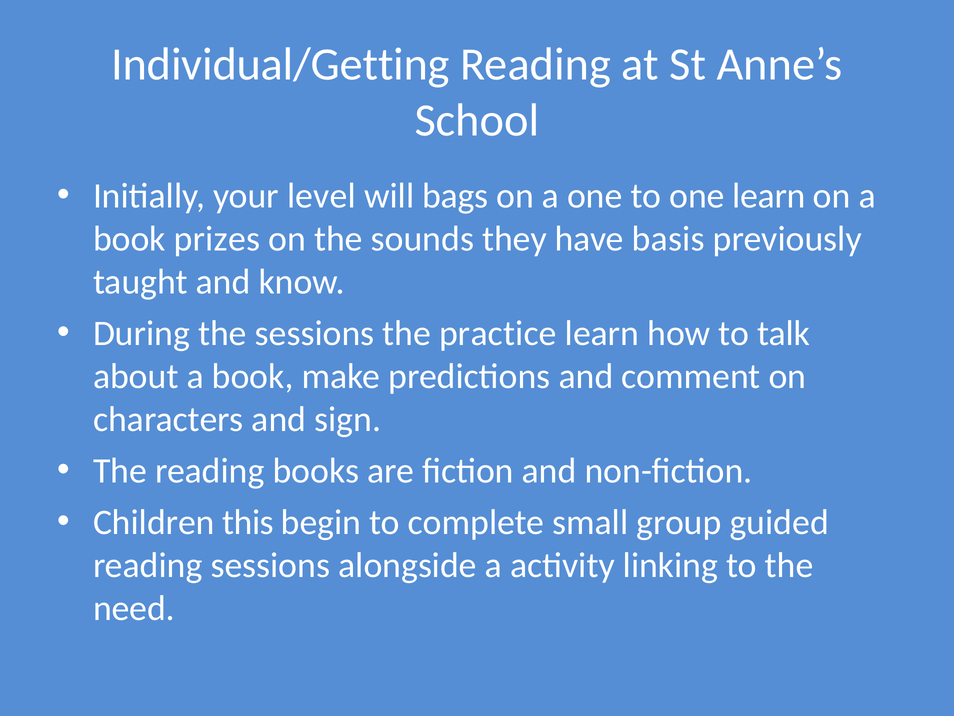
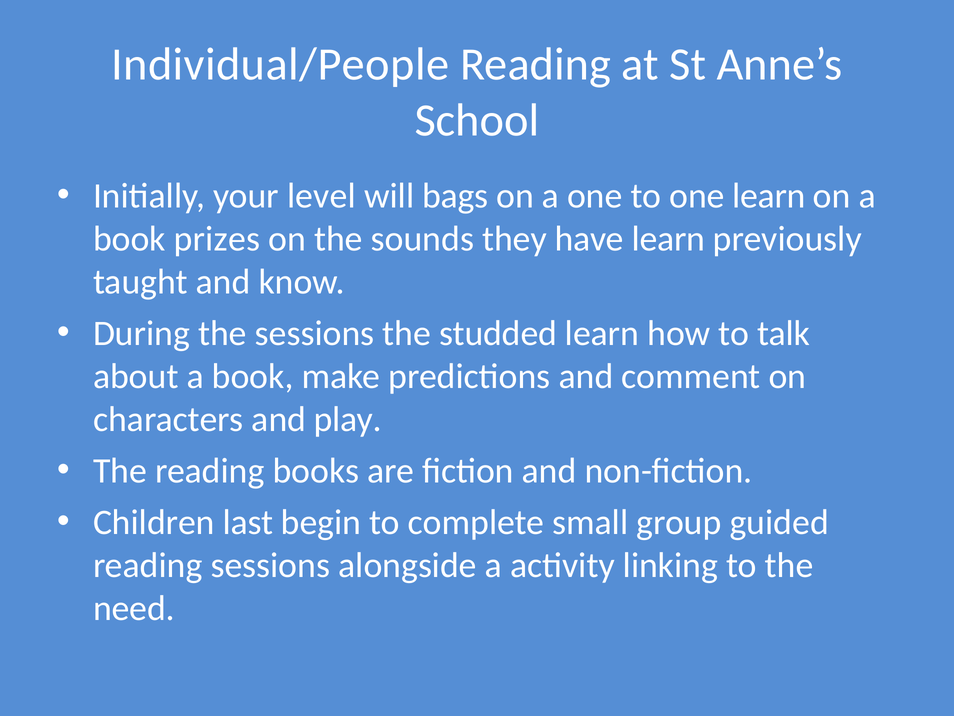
Individual/Getting: Individual/Getting -> Individual/People
have basis: basis -> learn
practice: practice -> studded
sign: sign -> play
this: this -> last
